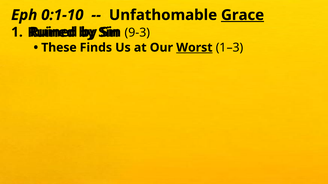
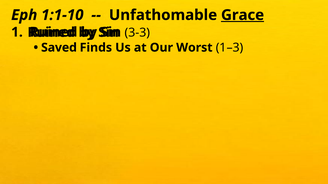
0:1-10: 0:1-10 -> 1:1-10
9-3: 9-3 -> 3-3
These: These -> Saved
Worst underline: present -> none
